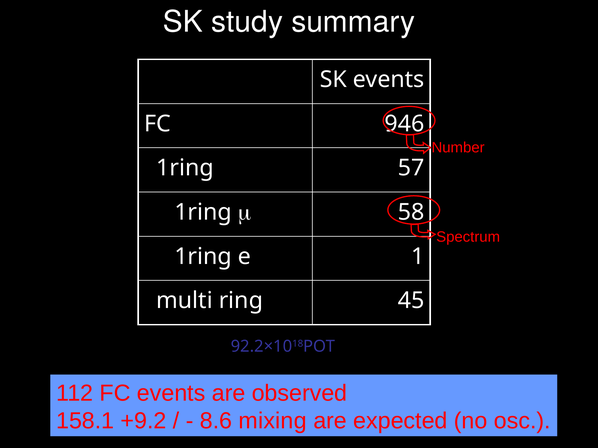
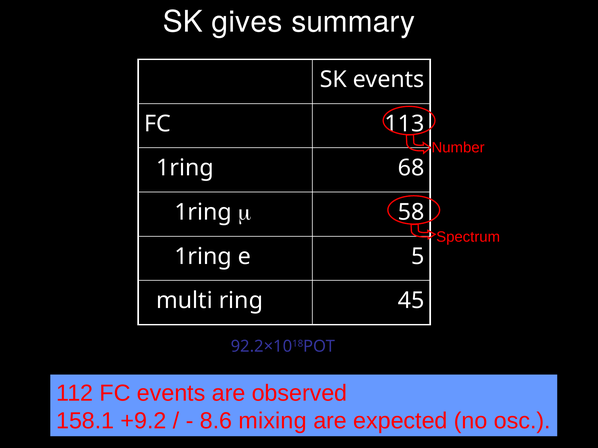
study: study -> gives
946: 946 -> 113
57: 57 -> 68
1: 1 -> 5
